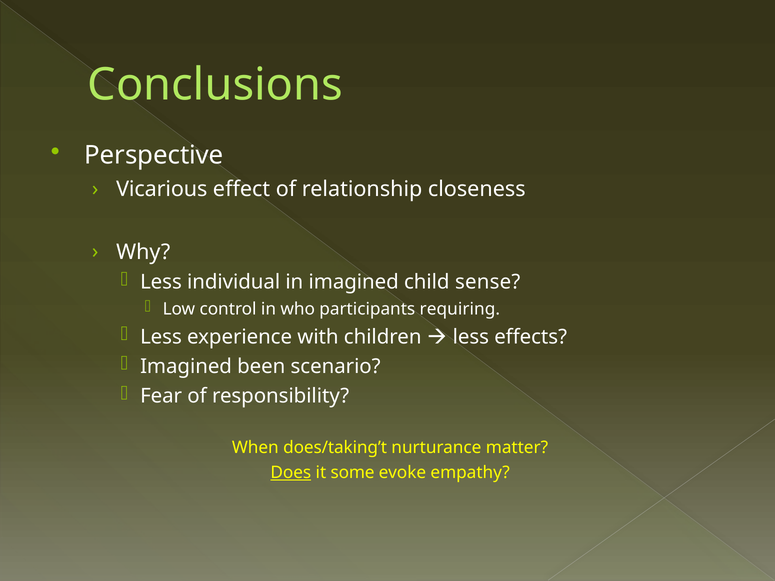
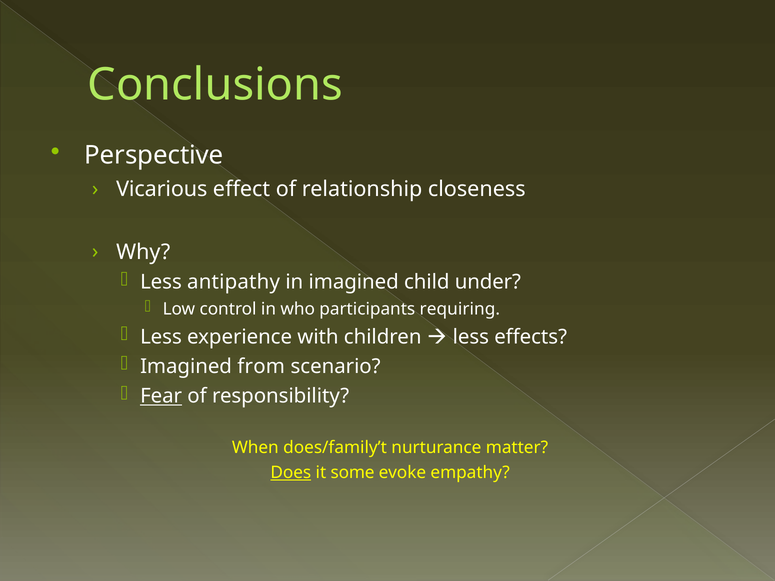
individual: individual -> antipathy
sense: sense -> under
been: been -> from
Fear underline: none -> present
does/taking’t: does/taking’t -> does/family’t
